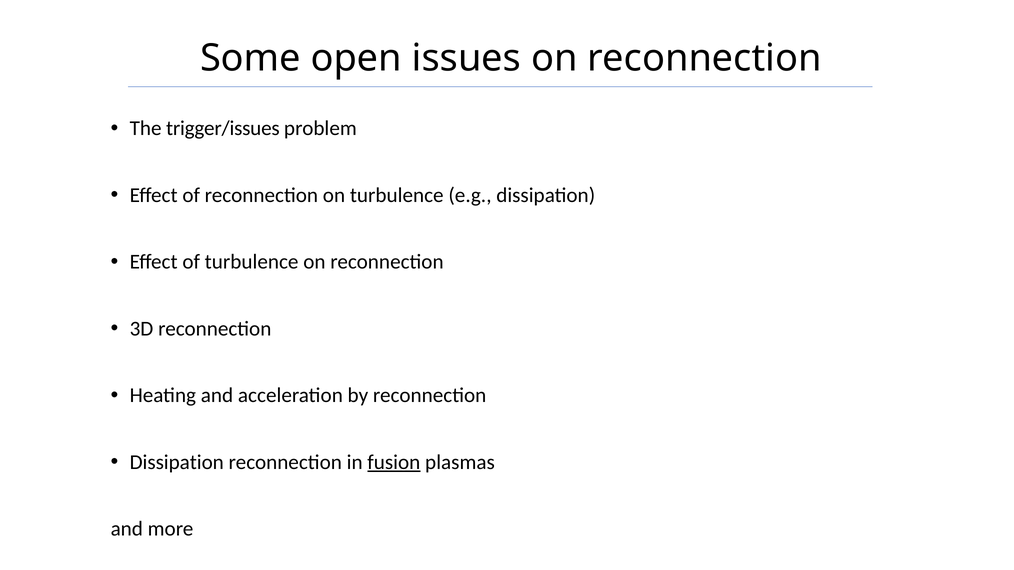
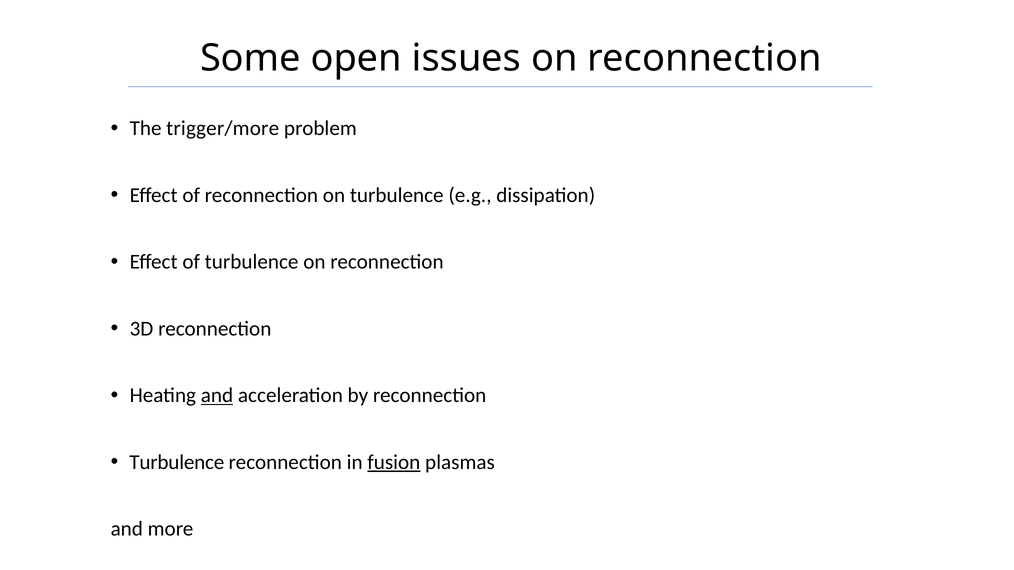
trigger/issues: trigger/issues -> trigger/more
and at (217, 396) underline: none -> present
Dissipation at (177, 462): Dissipation -> Turbulence
